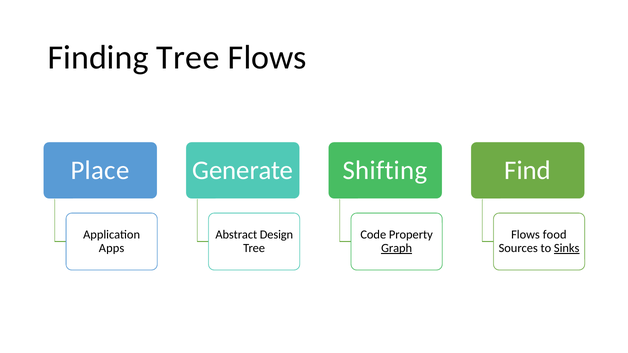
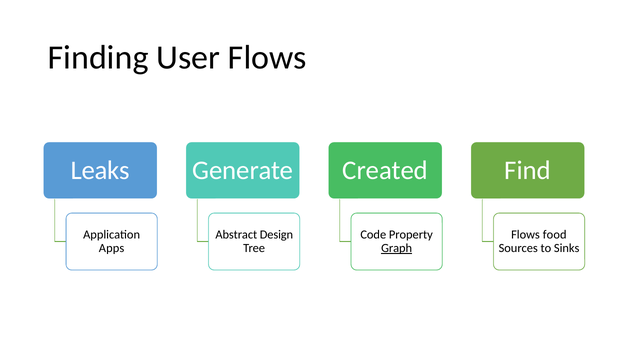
Finding Tree: Tree -> User
Place: Place -> Leaks
Shifting: Shifting -> Created
Sinks underline: present -> none
